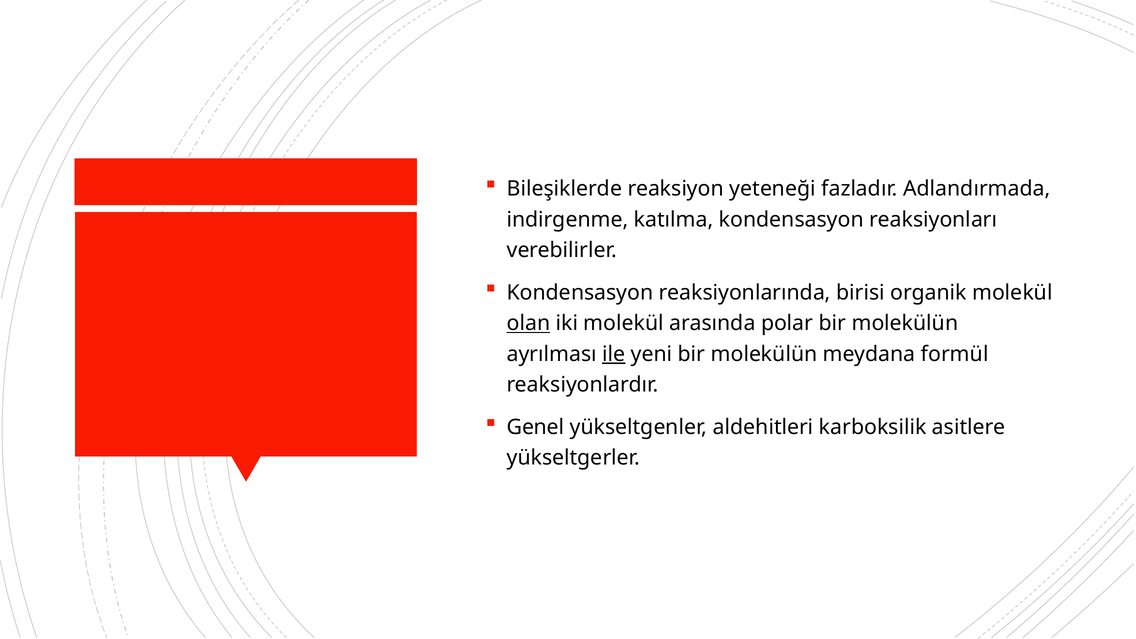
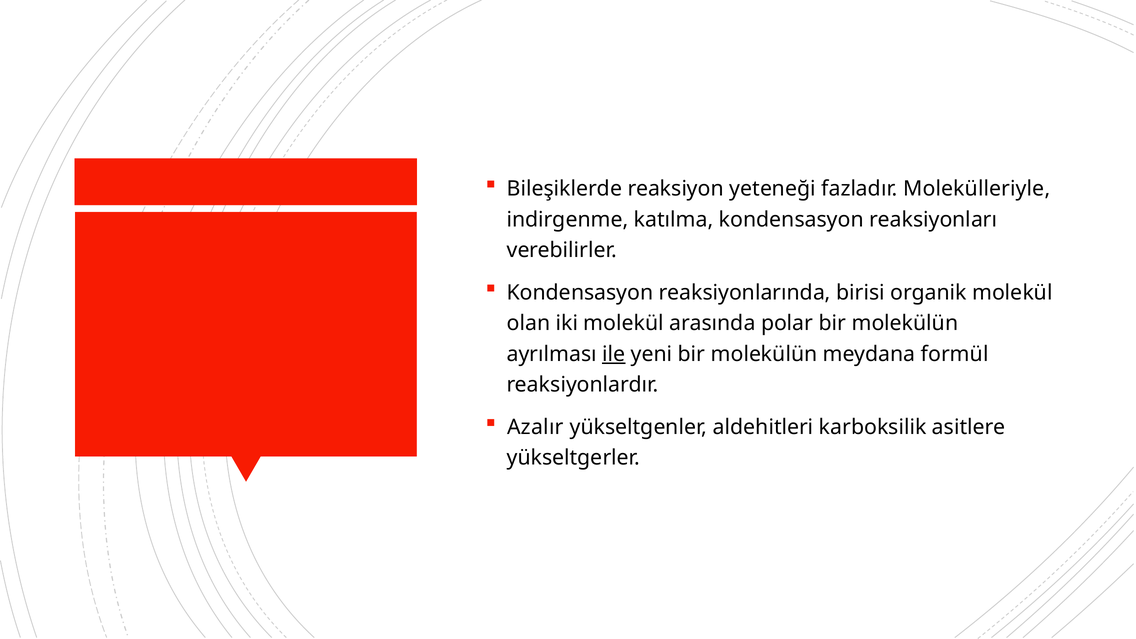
Adlandırmada: Adlandırmada -> Molekülleriyle
olan underline: present -> none
Genel: Genel -> Azalır
